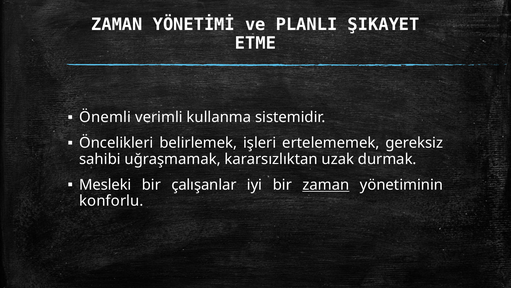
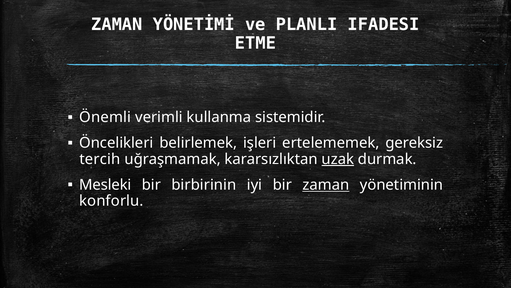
ŞIKAYET: ŞIKAYET -> IFADESI
sahibi: sahibi -> tercih
uzak underline: none -> present
çalışanlar: çalışanlar -> birbirinin
